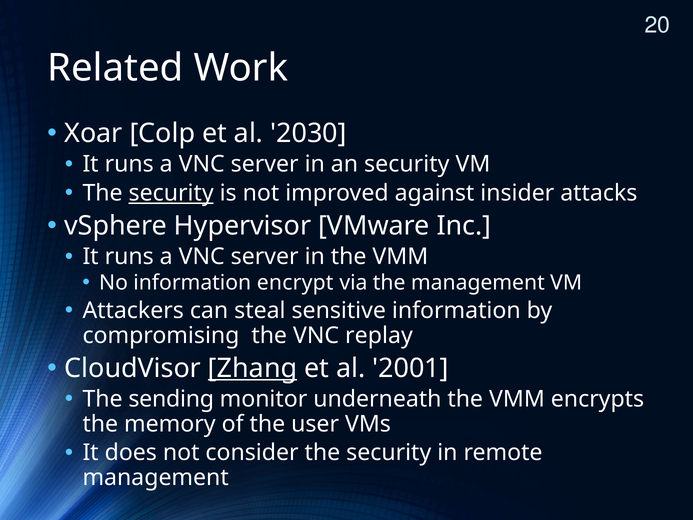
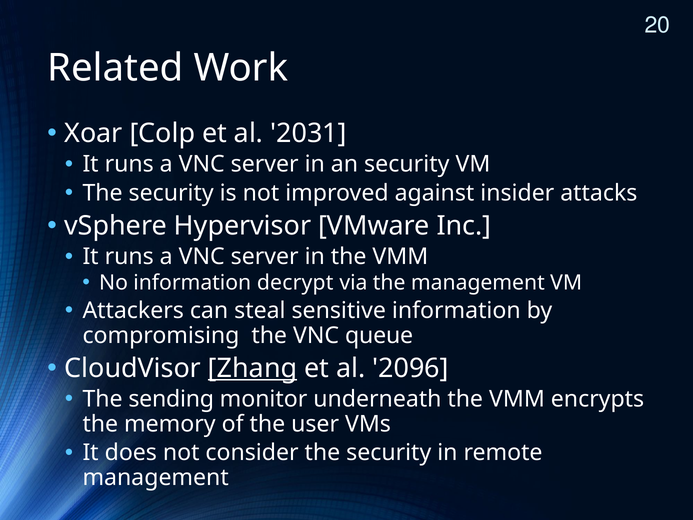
2030: 2030 -> 2031
security at (171, 193) underline: present -> none
encrypt: encrypt -> decrypt
replay: replay -> queue
2001: 2001 -> 2096
